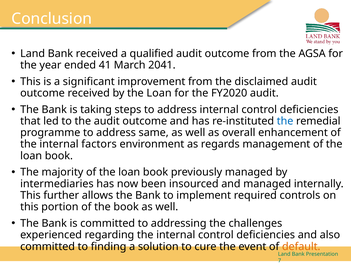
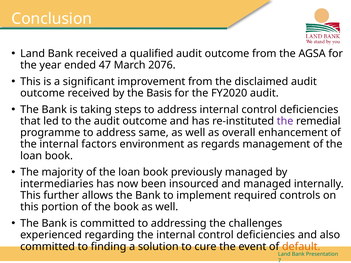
41: 41 -> 47
2041: 2041 -> 2076
by the Loan: Loan -> Basis
the at (285, 121) colour: blue -> purple
